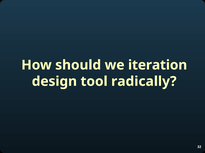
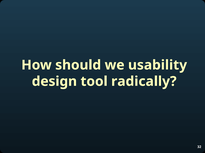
iteration: iteration -> usability
